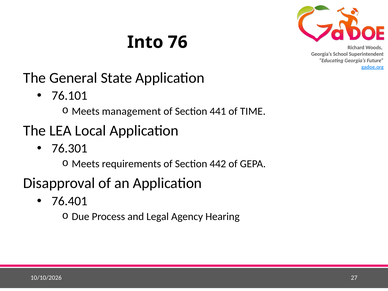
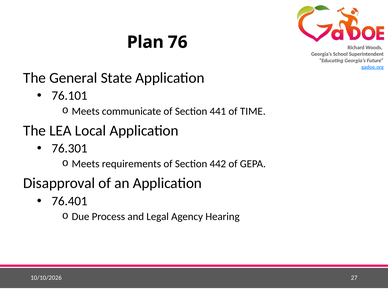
Into: Into -> Plan
management: management -> communicate
